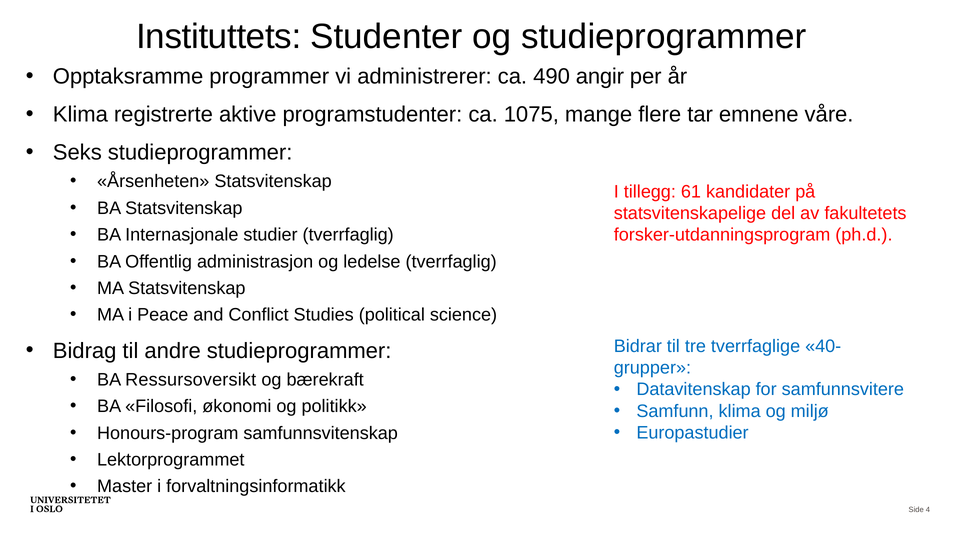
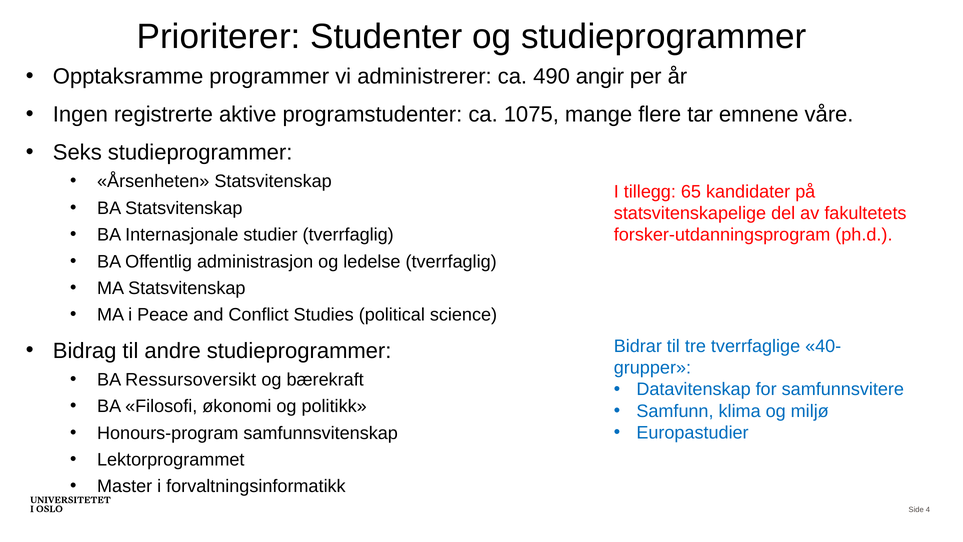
Instituttets: Instituttets -> Prioriterer
Klima at (80, 115): Klima -> Ingen
61: 61 -> 65
